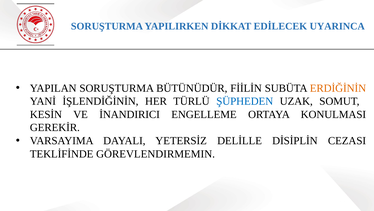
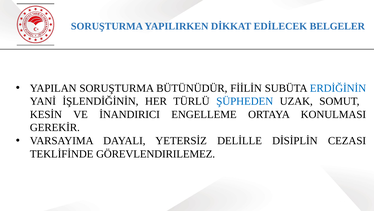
UYARINCA: UYARINCA -> BELGELER
ERDİĞİNİN colour: orange -> blue
GÖREVLENDIRMEMIN: GÖREVLENDIRMEMIN -> GÖREVLENDIRILEMEZ
